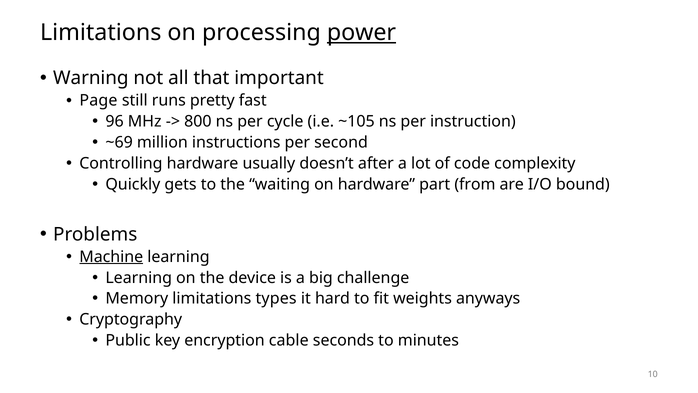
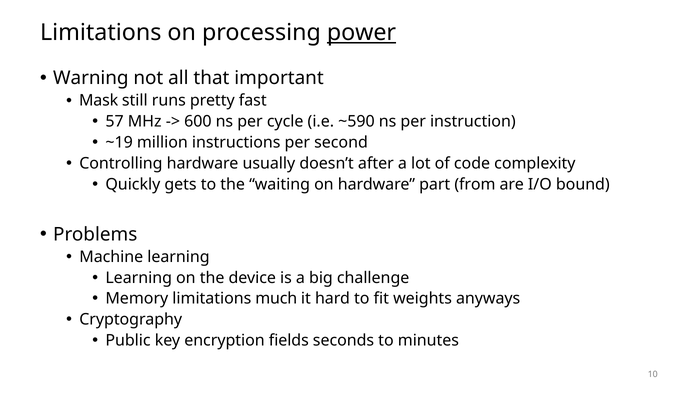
Page: Page -> Mask
96: 96 -> 57
800: 800 -> 600
~105: ~105 -> ~590
~69: ~69 -> ~19
Machine underline: present -> none
types: types -> much
cable: cable -> fields
